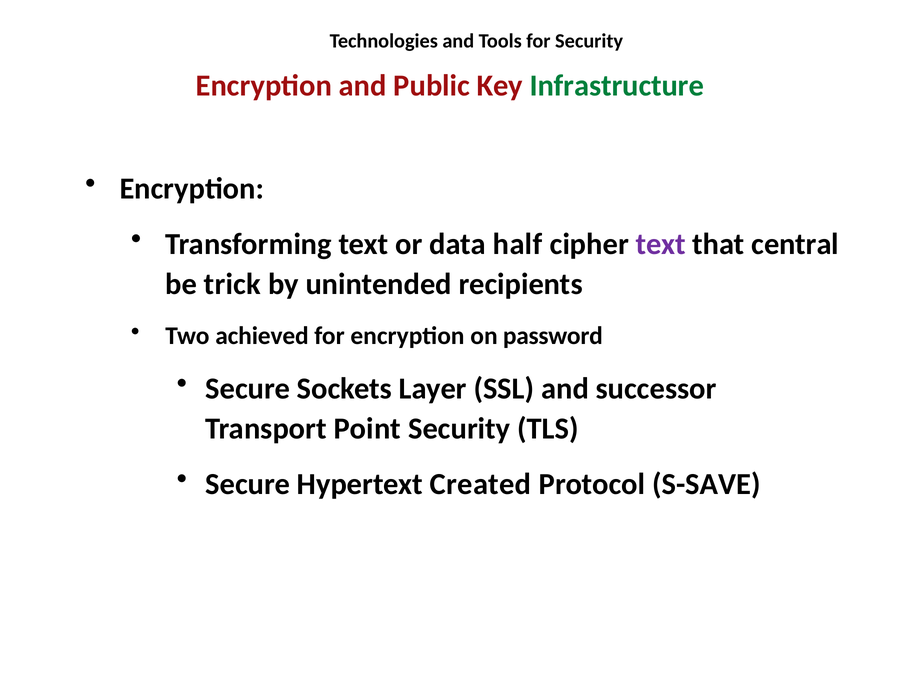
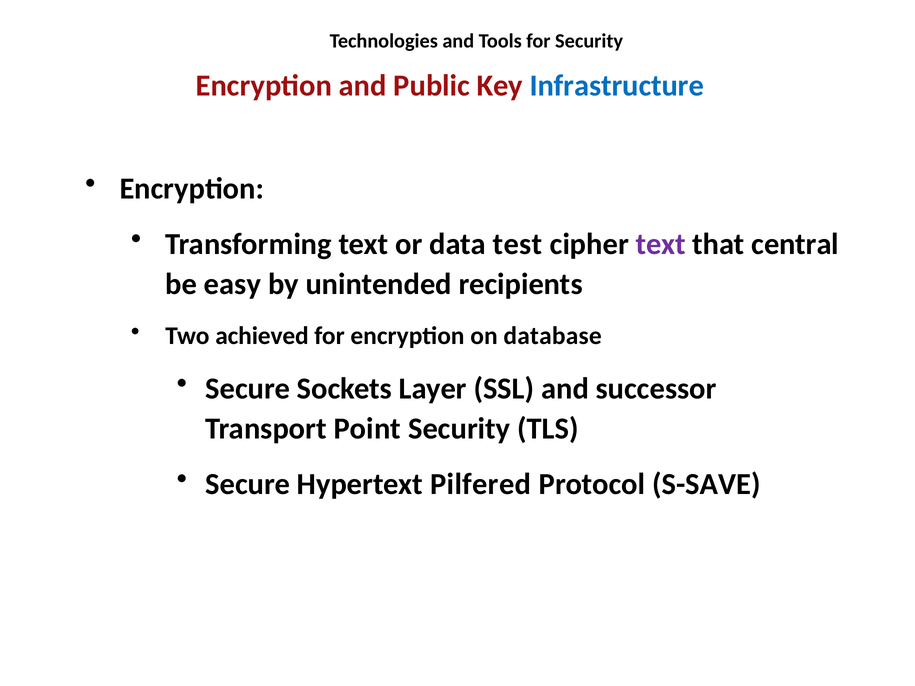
Infrastructure colour: green -> blue
half: half -> test
trick: trick -> easy
password: password -> database
Created: Created -> Pilfered
